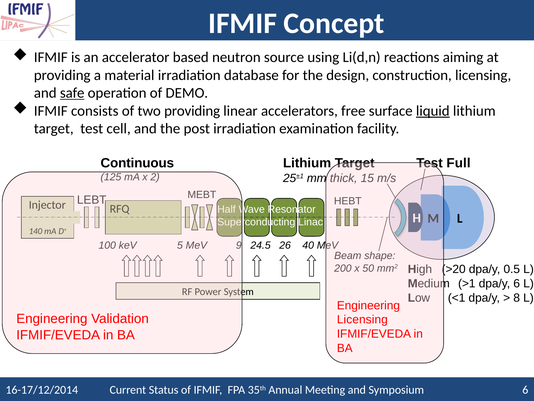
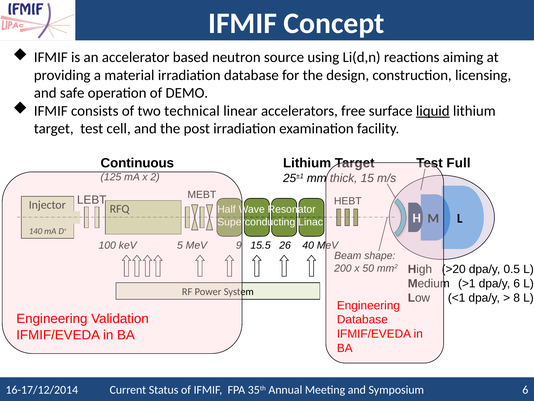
safe underline: present -> none
two providing: providing -> technical
24.5: 24.5 -> 15.5
Licensing at (362, 319): Licensing -> Database
